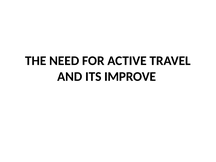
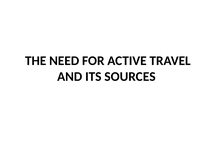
IMPROVE: IMPROVE -> SOURCES
